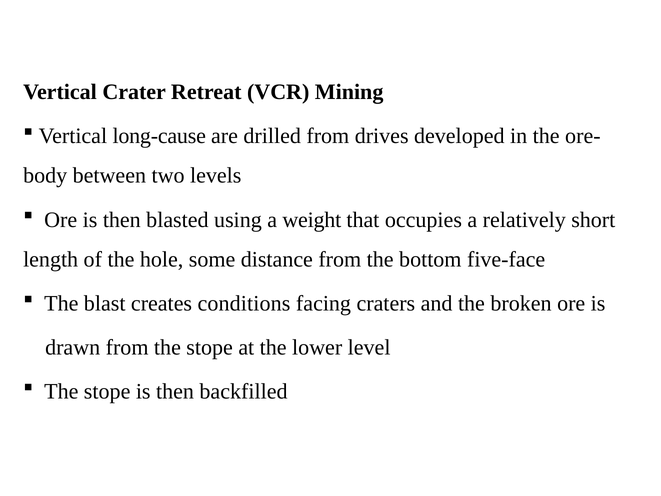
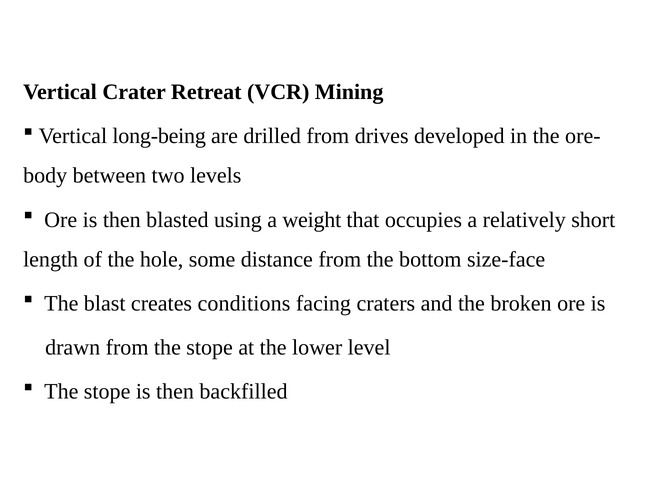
long-cause: long-cause -> long-being
five-face: five-face -> size-face
